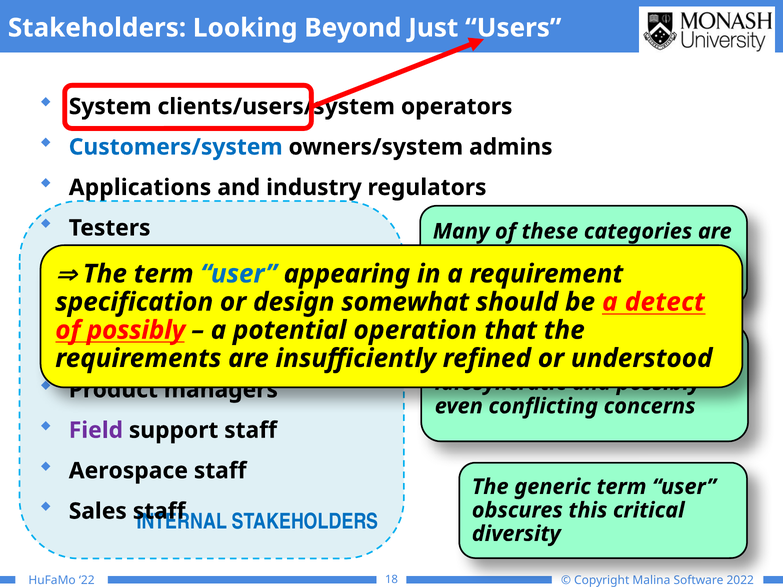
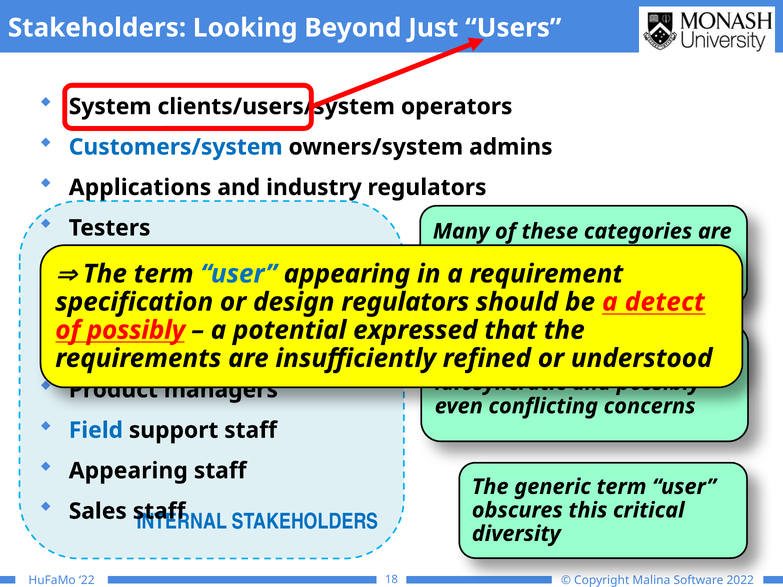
somewhat at (405, 302): somewhat -> regulators
operation: operation -> expressed
Field colour: purple -> blue
Aerospace at (128, 471): Aerospace -> Appearing
